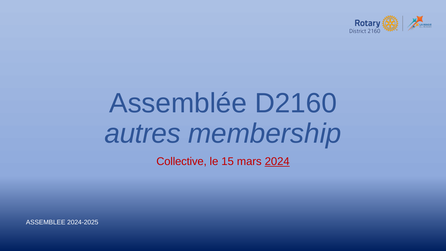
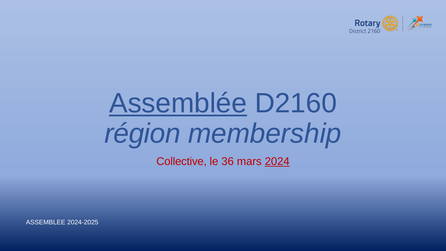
Assemblée underline: none -> present
autres: autres -> région
15: 15 -> 36
